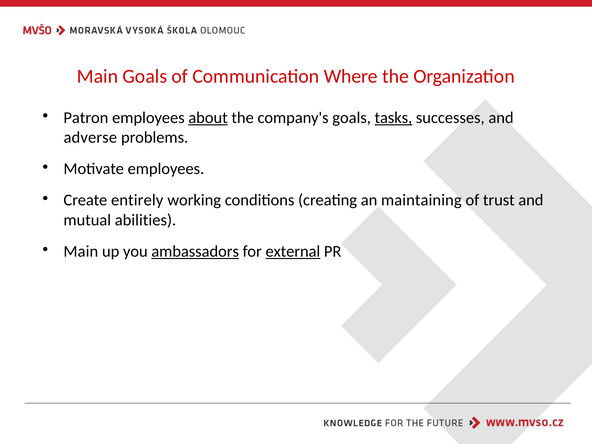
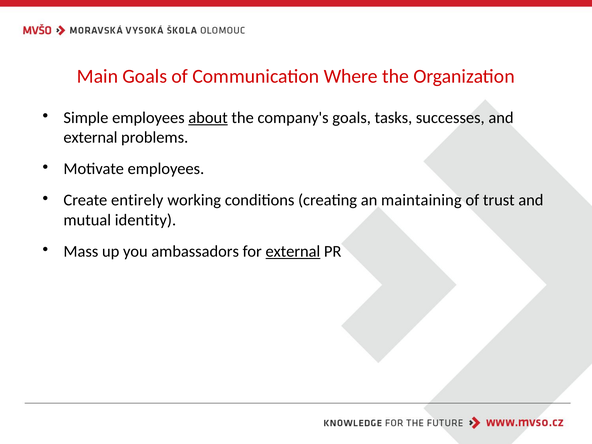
Patron: Patron -> Simple
tasks underline: present -> none
adverse at (90, 137): adverse -> external
abilities: abilities -> identity
Main at (81, 251): Main -> Mass
ambassadors underline: present -> none
